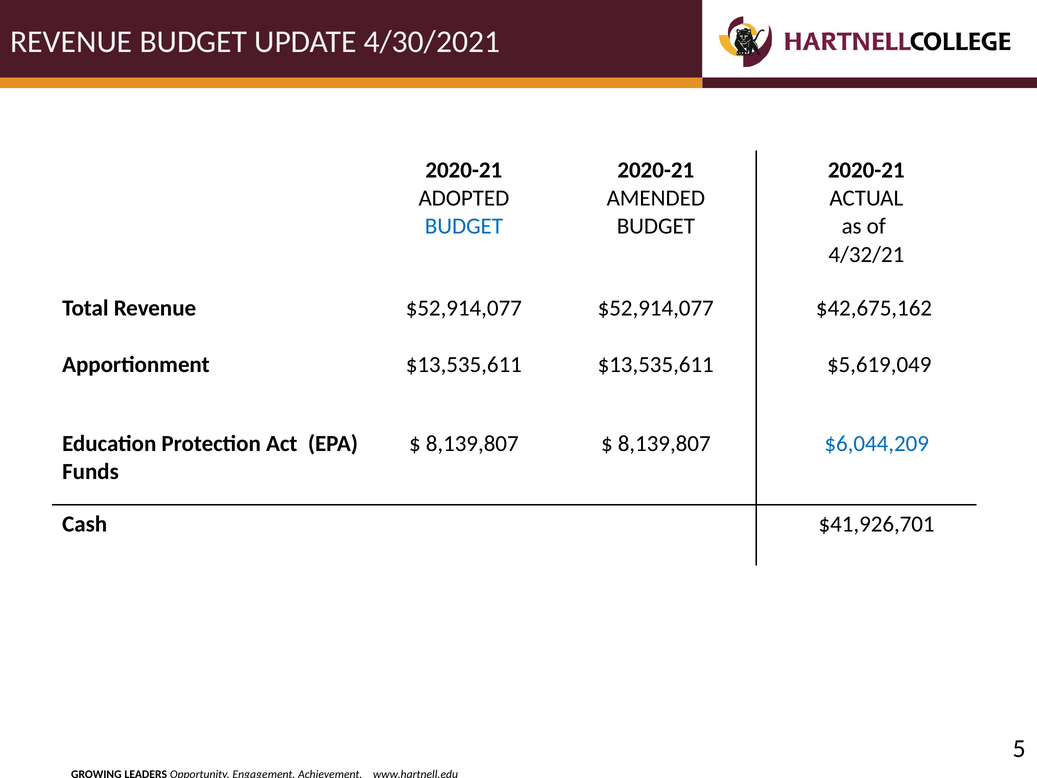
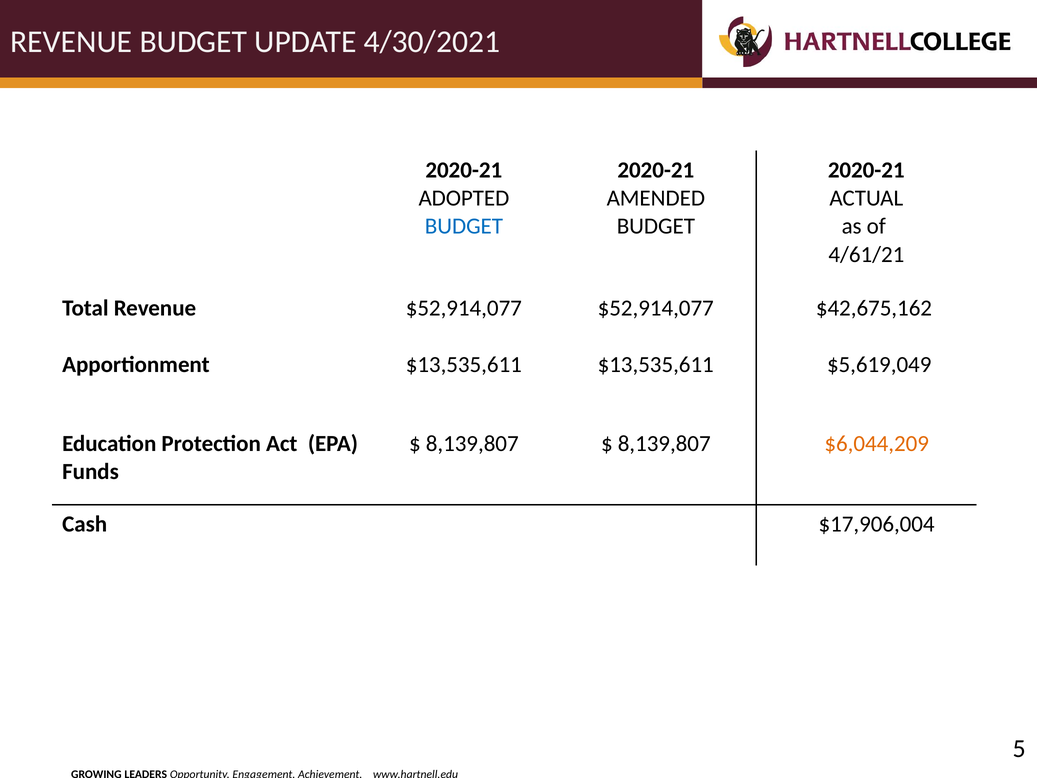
4/32/21: 4/32/21 -> 4/61/21
$6,044,209 colour: blue -> orange
$41,926,701: $41,926,701 -> $17,906,004
